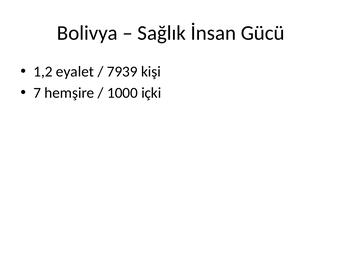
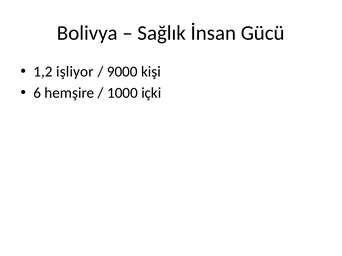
eyalet: eyalet -> işliyor
7939: 7939 -> 9000
7: 7 -> 6
